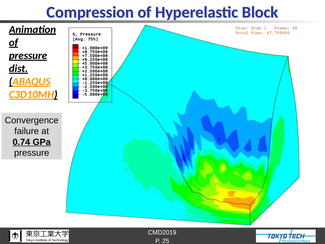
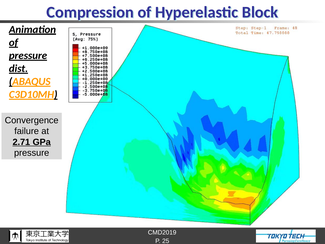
0.74: 0.74 -> 2.71
